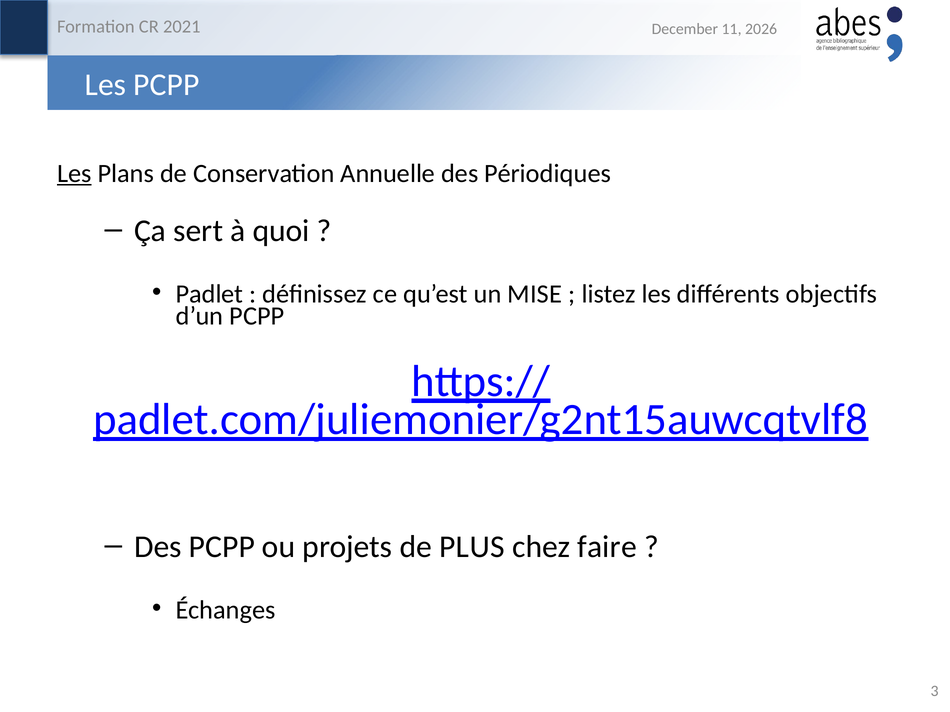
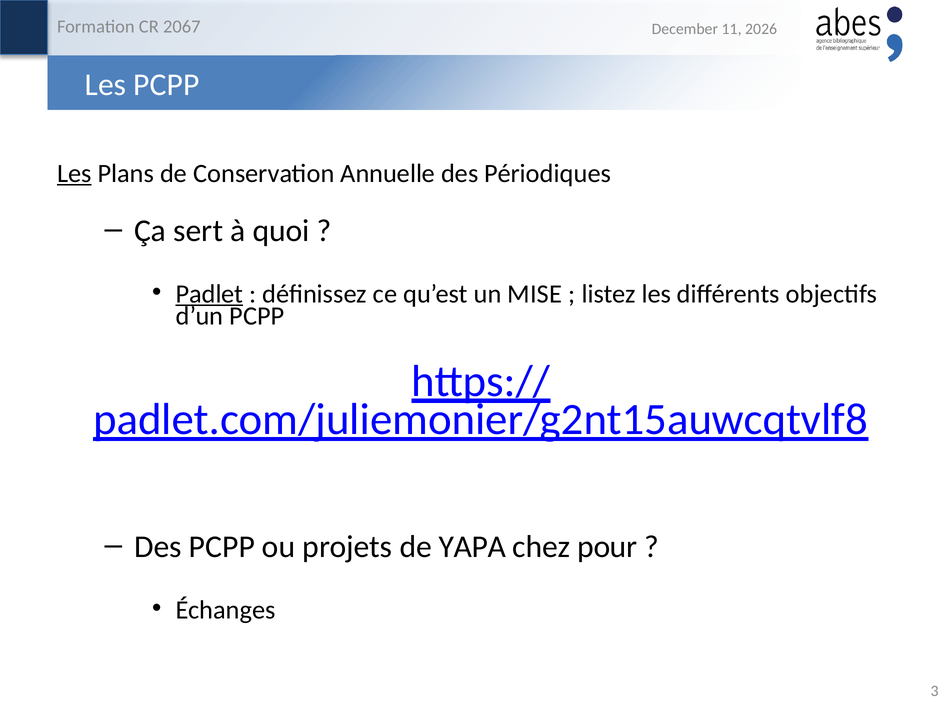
2021: 2021 -> 2067
Padlet underline: none -> present
PLUS: PLUS -> YAPA
faire: faire -> pour
